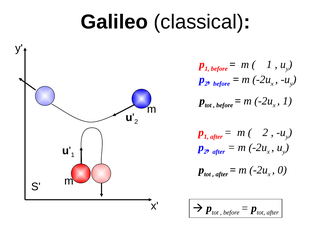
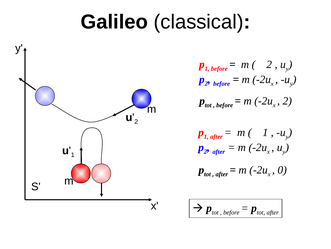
1 at (269, 64): 1 -> 2
1 at (287, 101): 1 -> 2
2 at (265, 132): 2 -> 1
